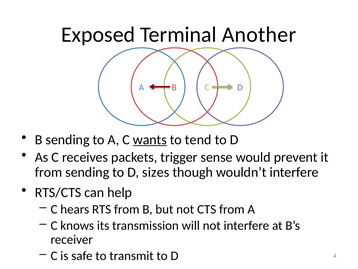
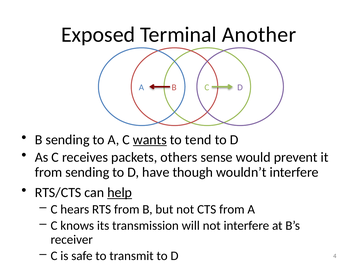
trigger: trigger -> others
sizes: sizes -> have
help underline: none -> present
